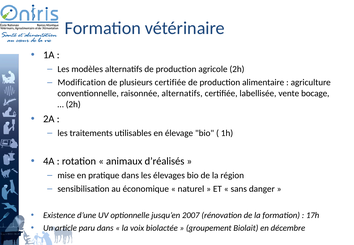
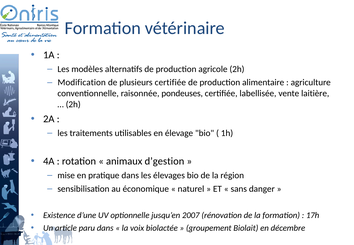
raisonnée alternatifs: alternatifs -> pondeuses
bocage: bocage -> laitière
d’réalisés: d’réalisés -> d’gestion
